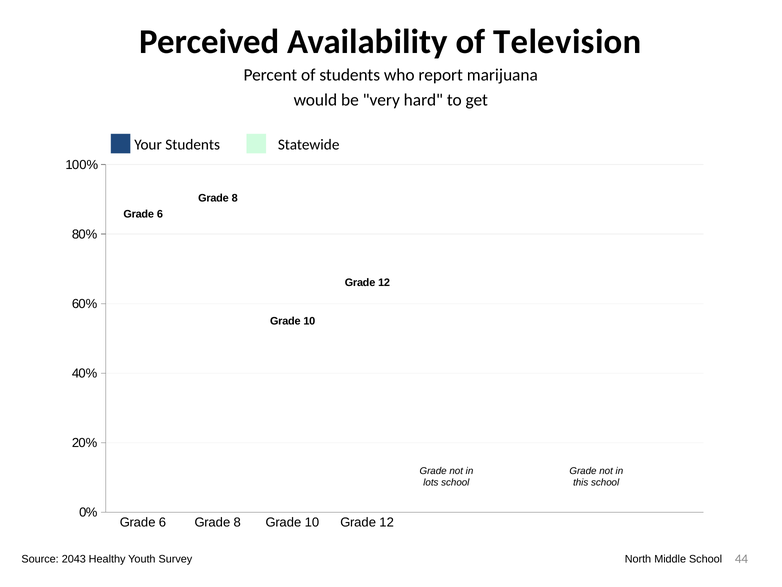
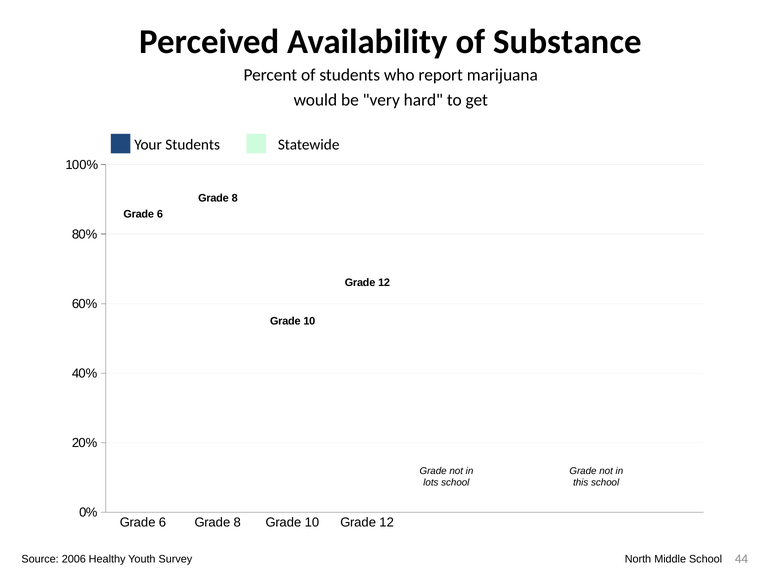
Television: Television -> Substance
2043: 2043 -> 2006
